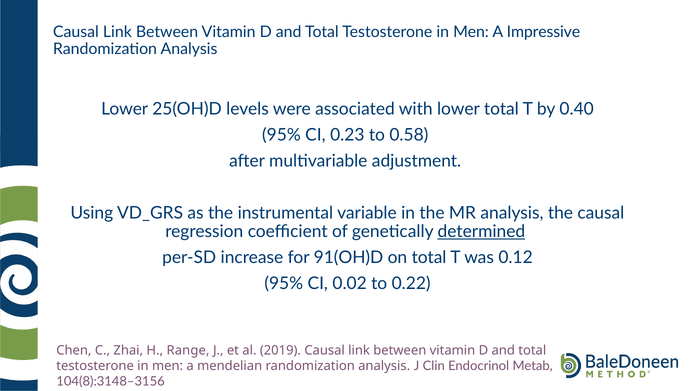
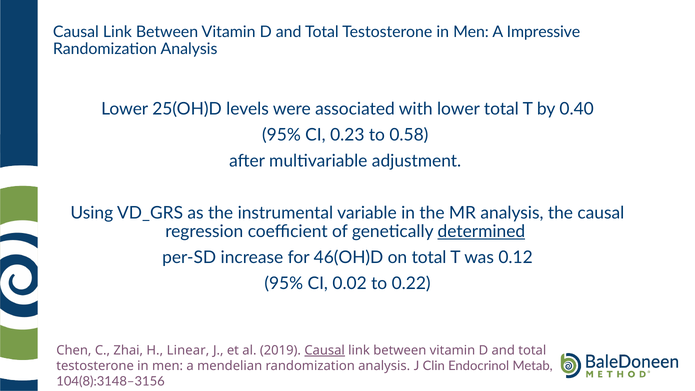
91(OH)D: 91(OH)D -> 46(OH)D
Range: Range -> Linear
Causal at (325, 350) underline: none -> present
